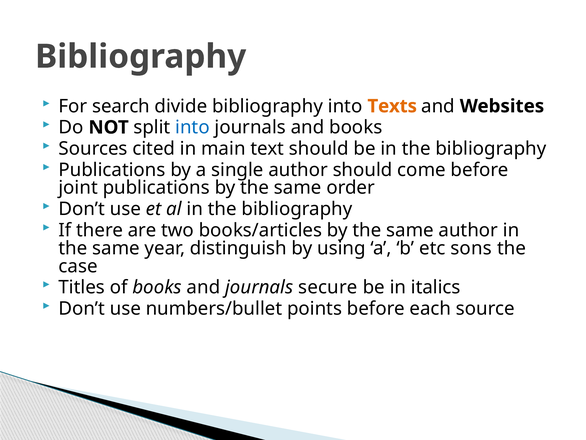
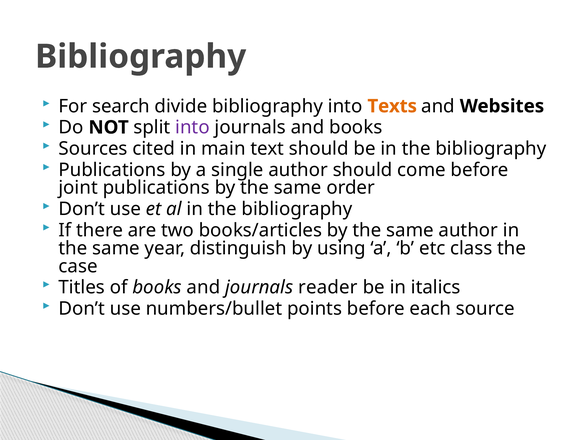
into at (192, 127) colour: blue -> purple
sons: sons -> class
secure: secure -> reader
